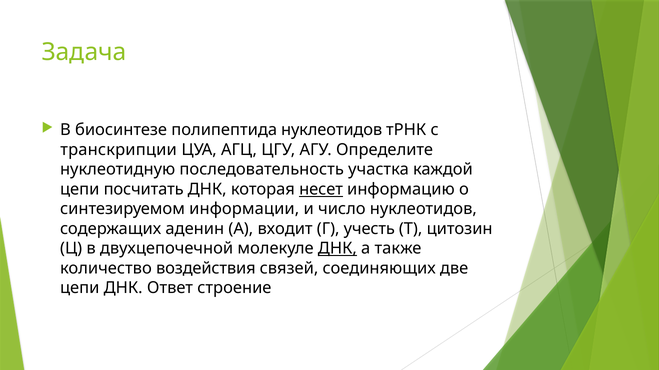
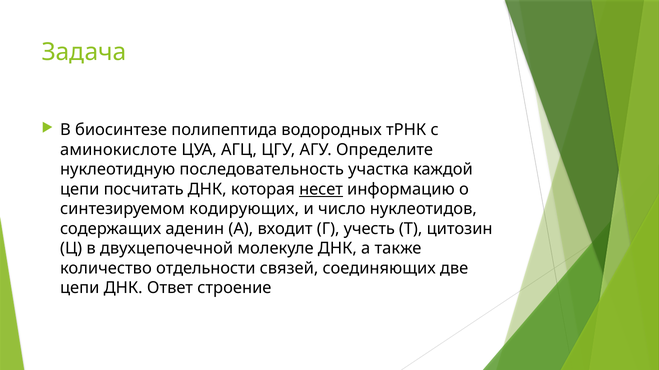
полипептида нуклеотидов: нуклеотидов -> водородных
транскрипции: транскрипции -> аминокислоте
информации: информации -> кодирующих
ДНК at (337, 249) underline: present -> none
воздействия: воздействия -> отдельности
